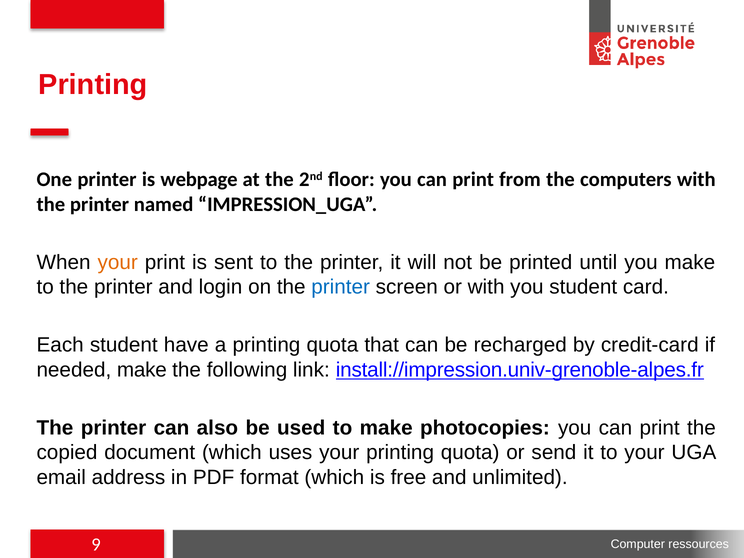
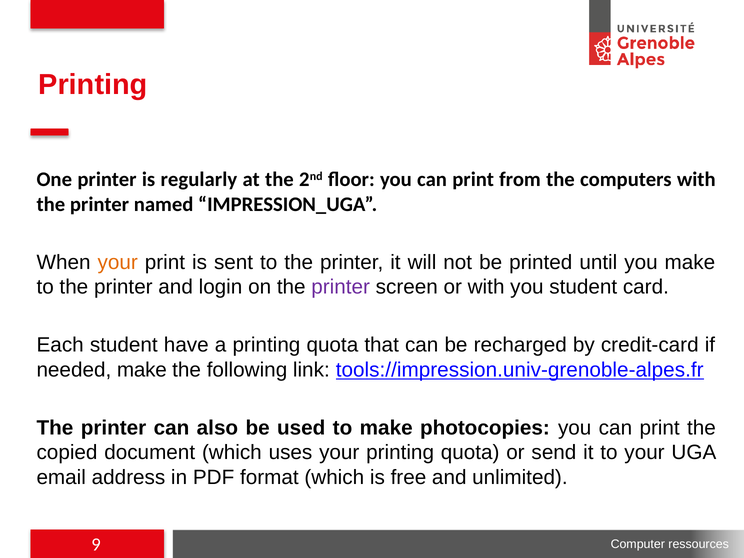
webpage: webpage -> regularly
printer at (341, 287) colour: blue -> purple
install://impression.univ-grenoble-alpes.fr: install://impression.univ-grenoble-alpes.fr -> tools://impression.univ-grenoble-alpes.fr
